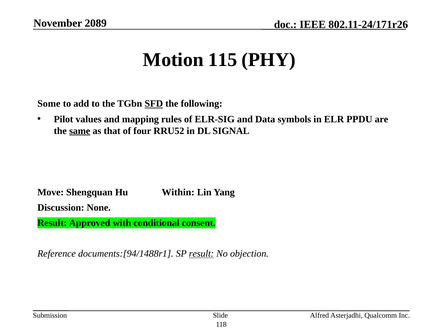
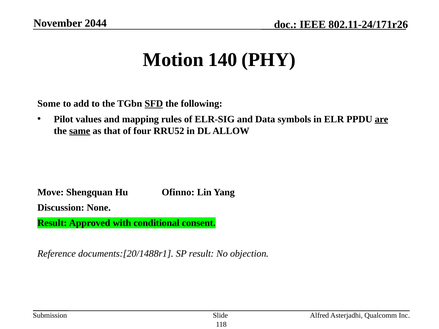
2089: 2089 -> 2044
115: 115 -> 140
are underline: none -> present
SIGNAL: SIGNAL -> ALLOW
Within: Within -> Ofinno
documents:[94/1488r1: documents:[94/1488r1 -> documents:[20/1488r1
result at (201, 254) underline: present -> none
